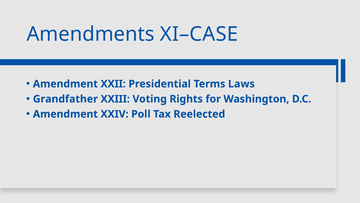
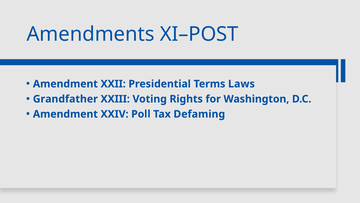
XI–CASE: XI–CASE -> XI–POST
Reelected: Reelected -> Defaming
